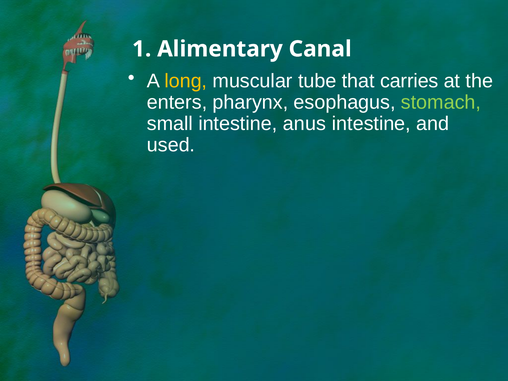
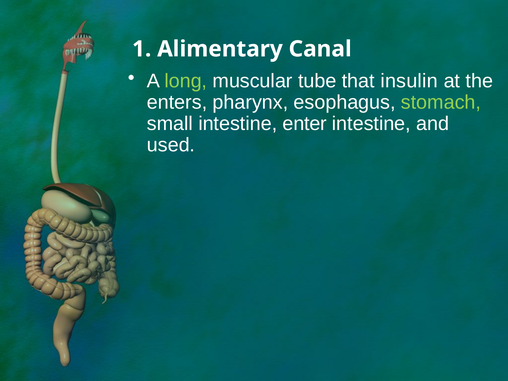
long colour: yellow -> light green
carries: carries -> insulin
anus: anus -> enter
